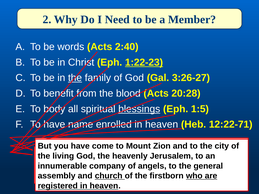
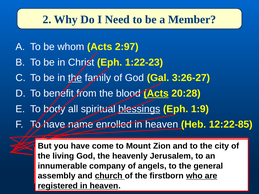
words: words -> whom
2:40: 2:40 -> 2:97
1:22-23 underline: present -> none
Acts at (156, 93) underline: none -> present
1:5: 1:5 -> 1:9
12:22-71: 12:22-71 -> 12:22-85
